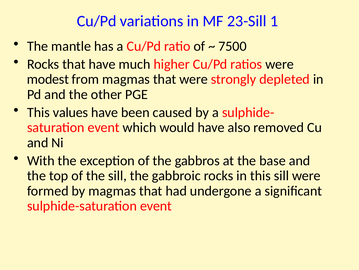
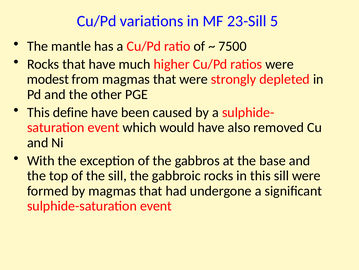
1: 1 -> 5
values: values -> define
